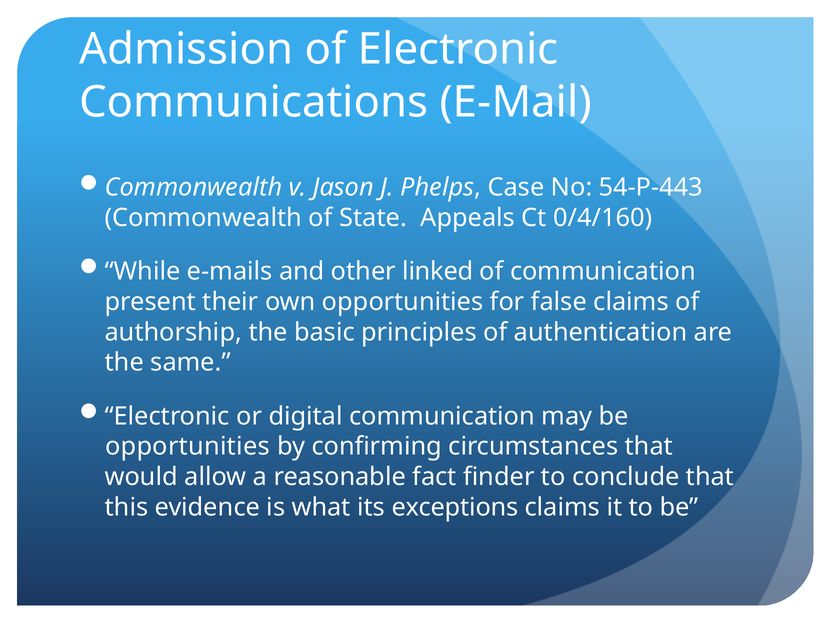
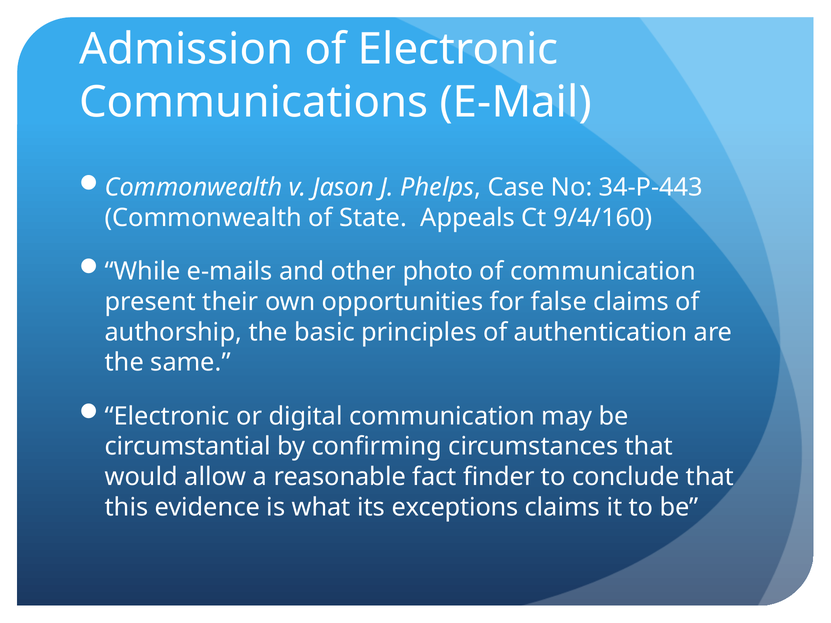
54-P-443: 54-P-443 -> 34-P-443
0/4/160: 0/4/160 -> 9/4/160
linked: linked -> photo
opportunities at (188, 447): opportunities -> circumstantial
